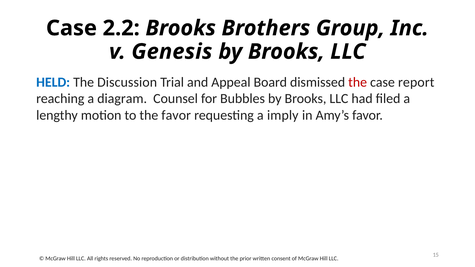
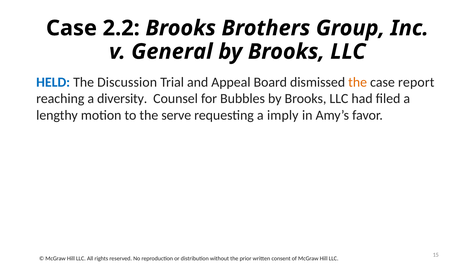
Genesis: Genesis -> General
the at (358, 82) colour: red -> orange
diagram: diagram -> diversity
the favor: favor -> serve
